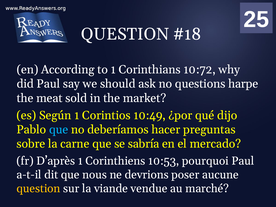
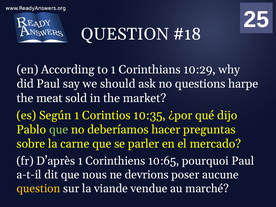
10:72: 10:72 -> 10:29
10:49: 10:49 -> 10:35
que at (59, 130) colour: light blue -> light green
sabría: sabría -> parler
10:53: 10:53 -> 10:65
